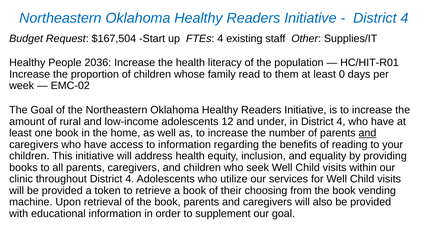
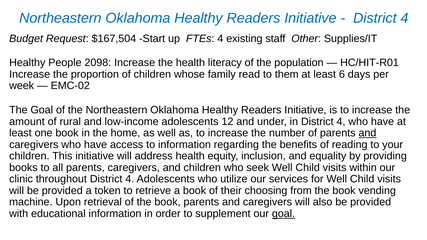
2036: 2036 -> 2098
0: 0 -> 6
goal at (284, 214) underline: none -> present
